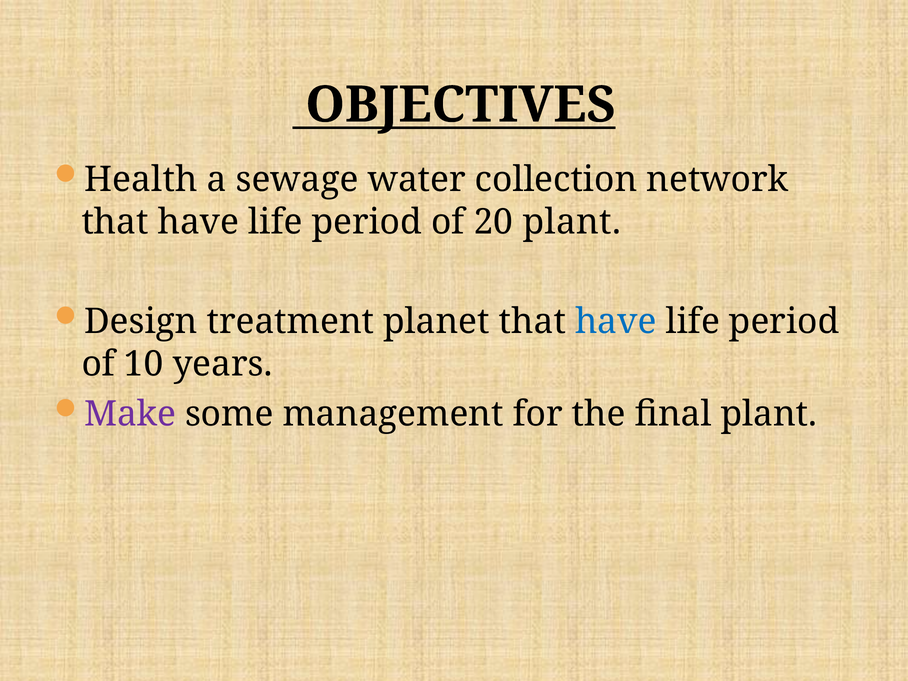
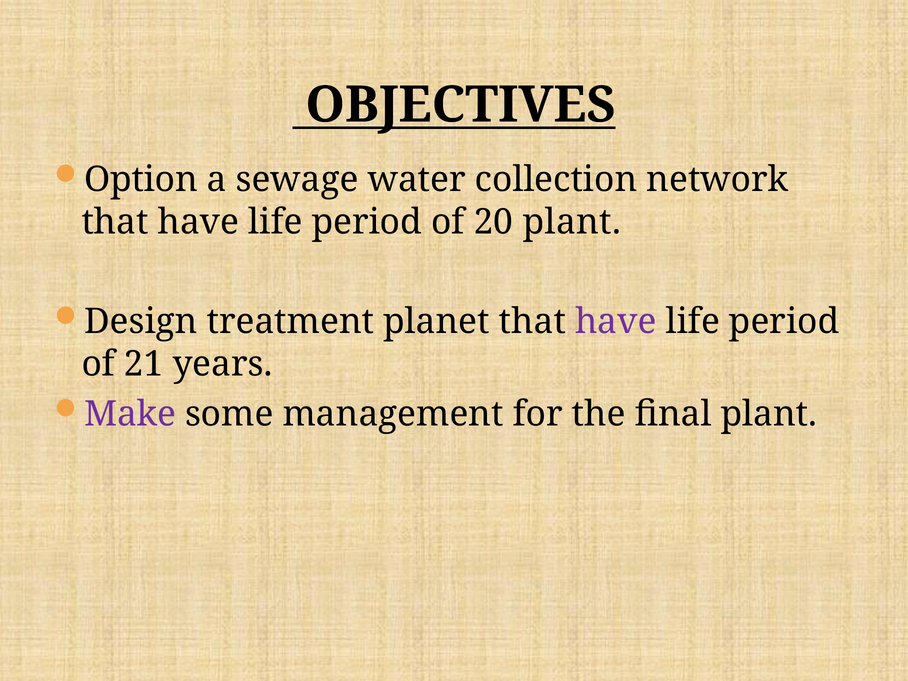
Health: Health -> Option
have at (616, 322) colour: blue -> purple
10: 10 -> 21
